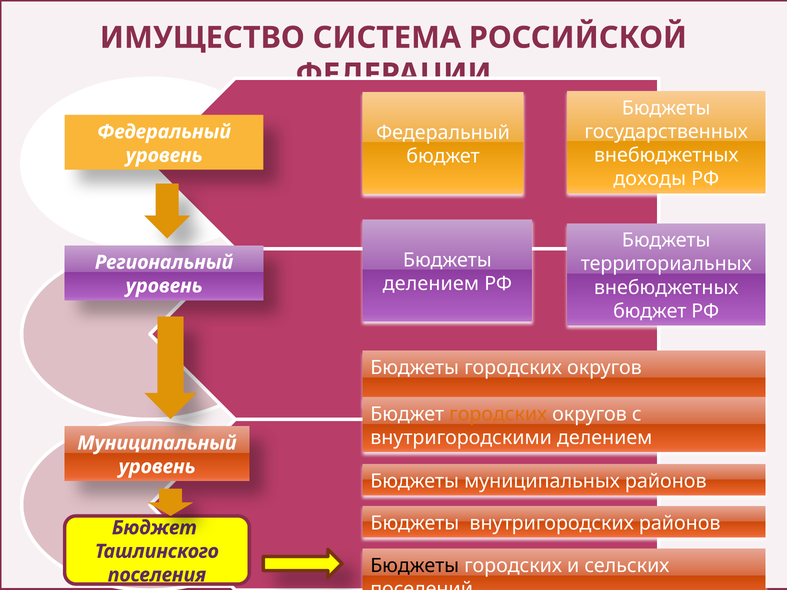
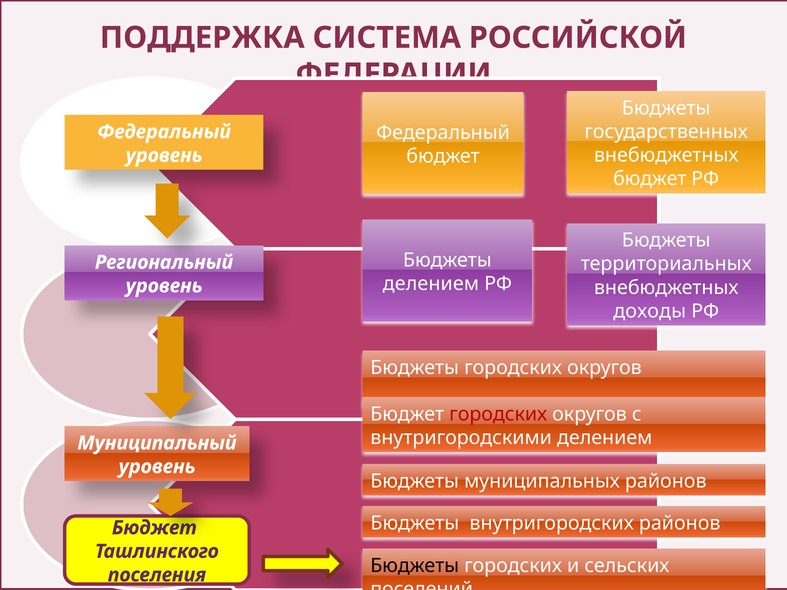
ИМУЩЕСТВО: ИМУЩЕСТВО -> ПОДДЕРЖКА
доходы at (650, 179): доходы -> бюджет
бюджет at (650, 311): бюджет -> доходы
городских at (498, 414) colour: orange -> red
